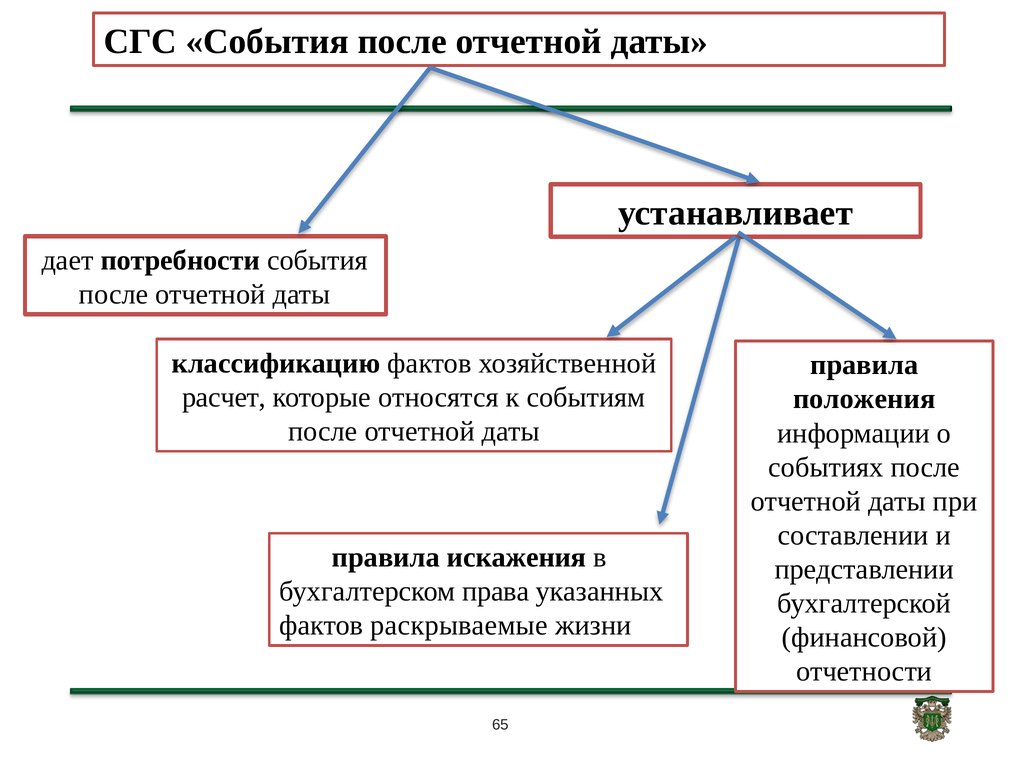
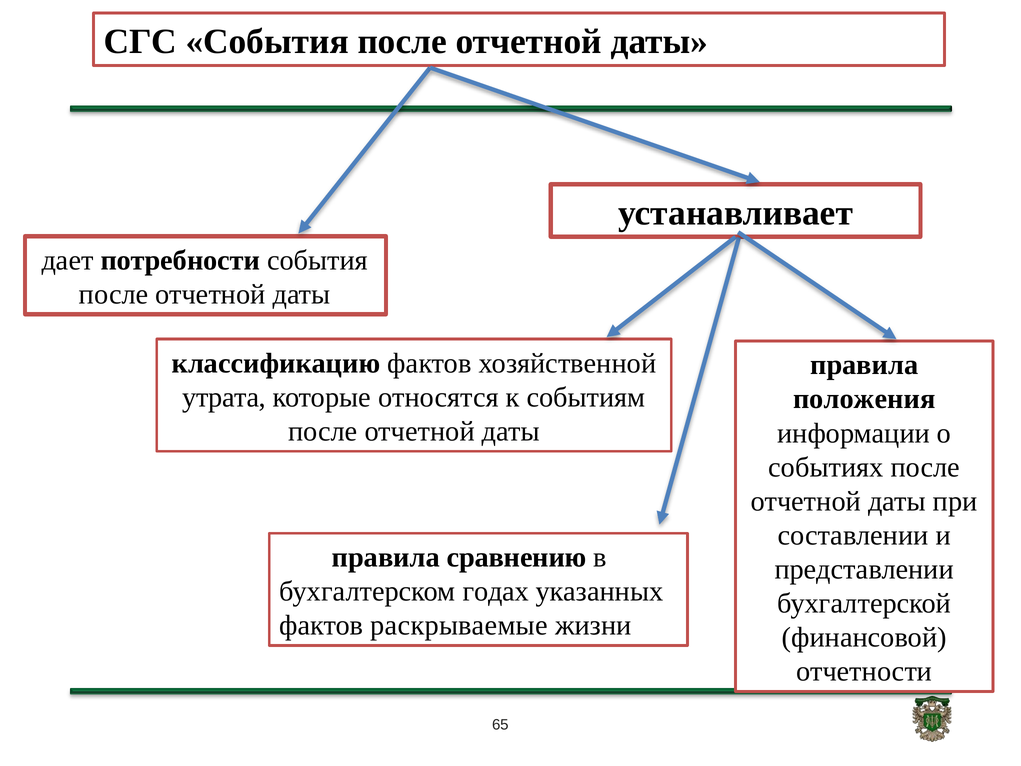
расчет: расчет -> утрата
искажения: искажения -> сравнению
права: права -> годах
